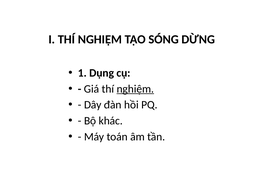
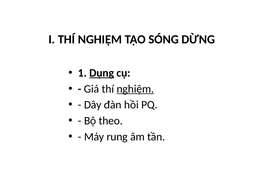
Dụng underline: none -> present
khác: khác -> theo
toán: toán -> rung
